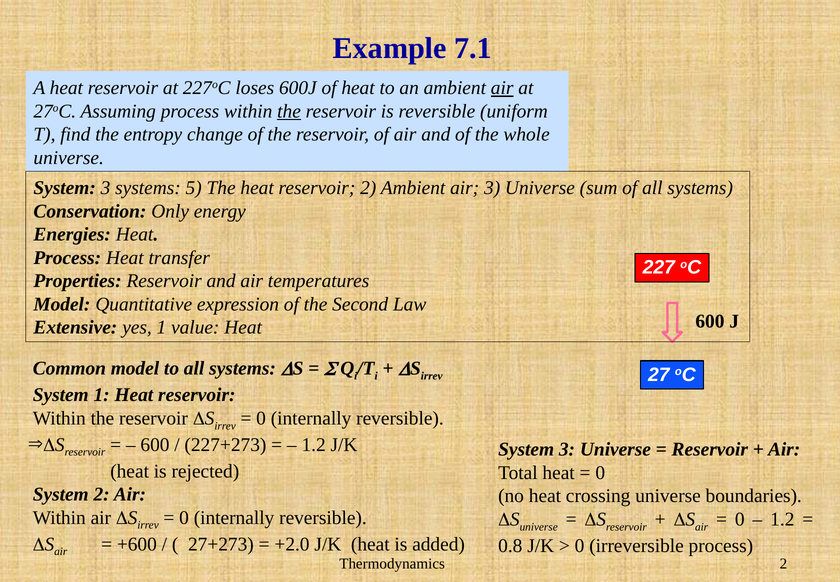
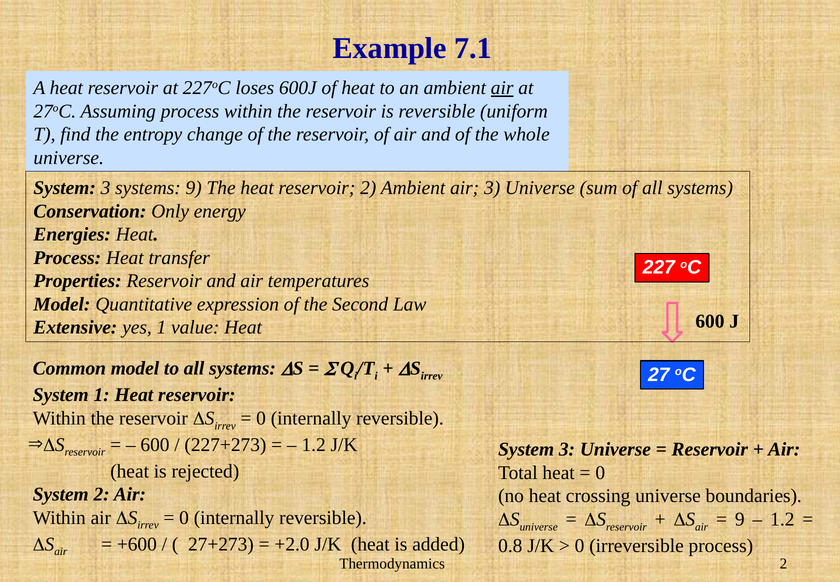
the at (289, 111) underline: present -> none
systems 5: 5 -> 9
0 at (740, 519): 0 -> 9
